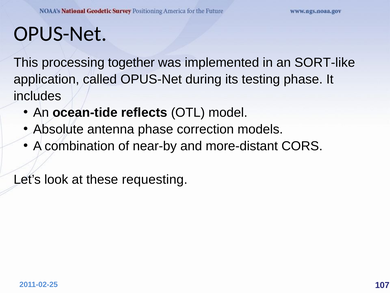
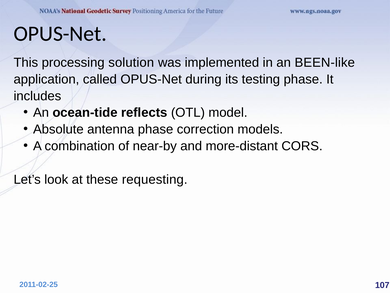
together: together -> solution
SORT-like: SORT-like -> BEEN-like
